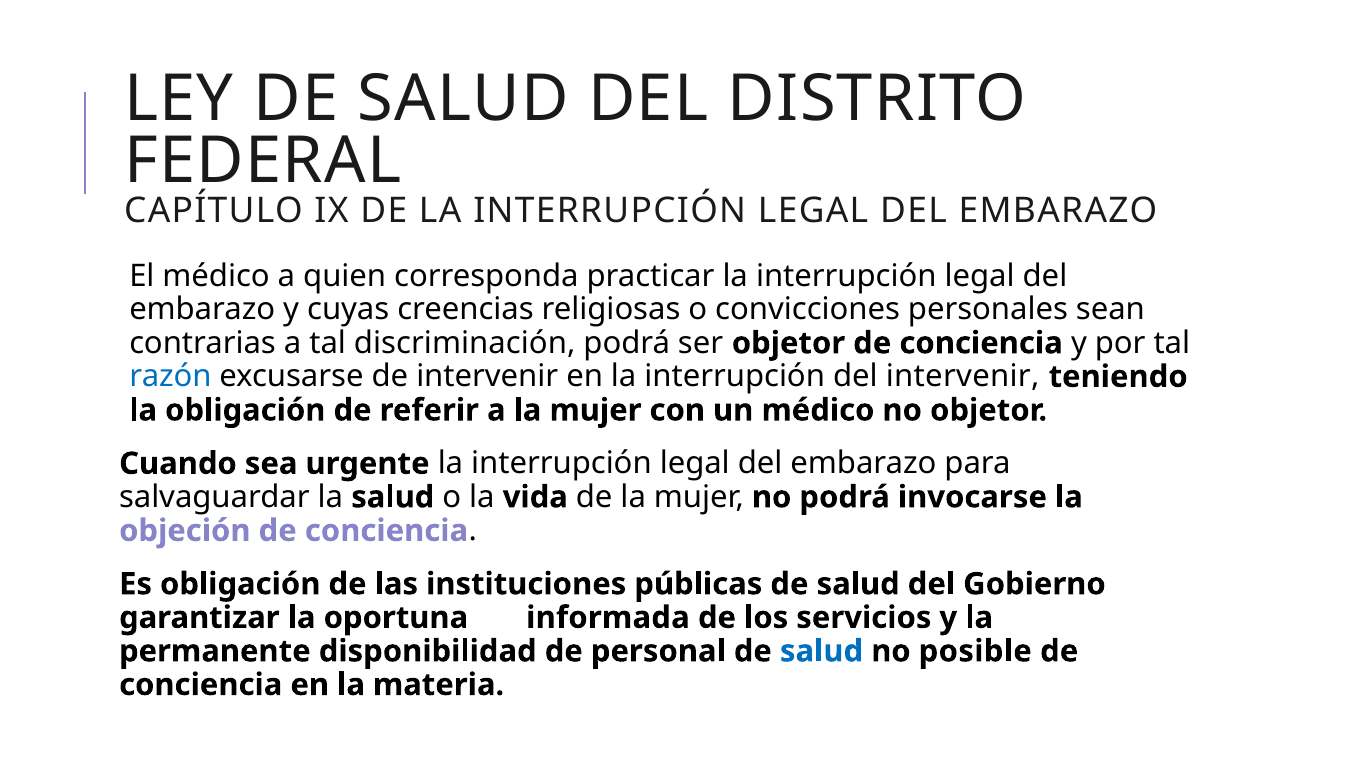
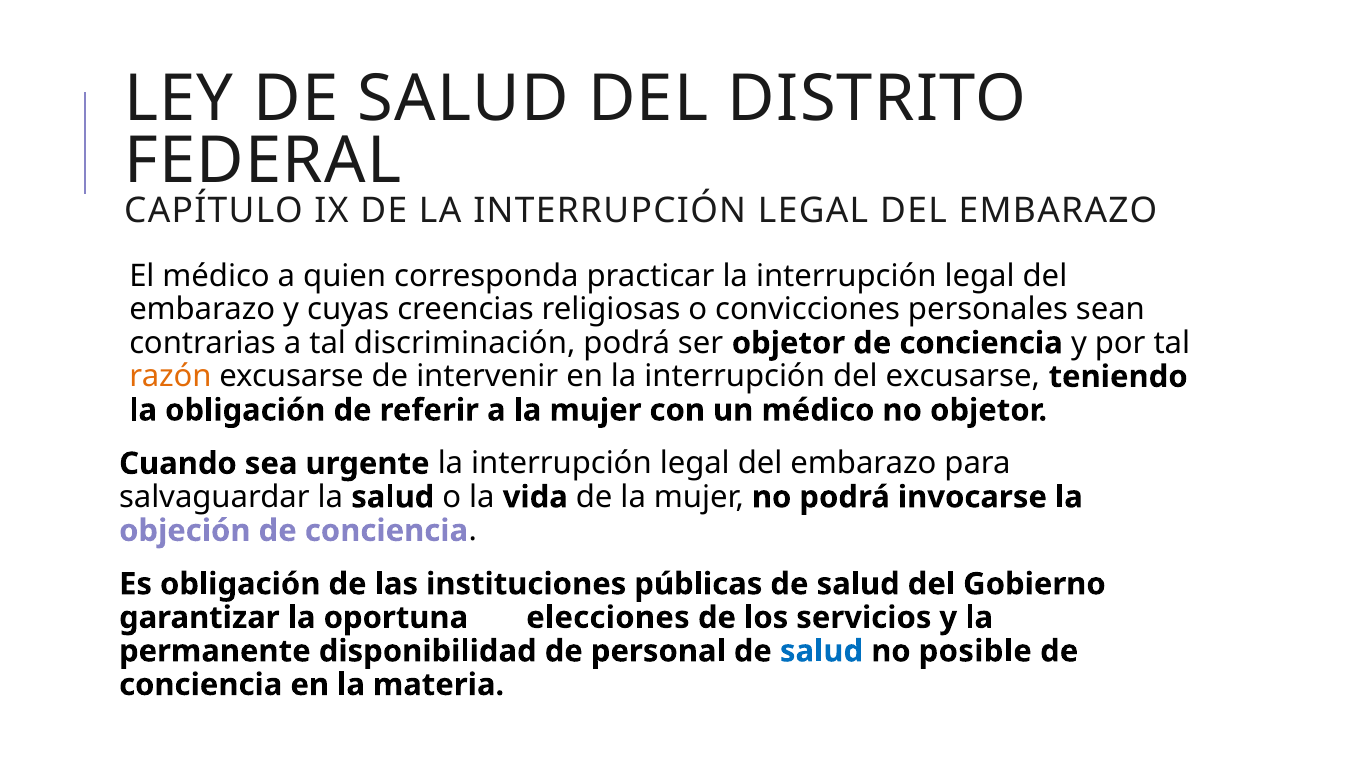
razón colour: blue -> orange
del intervenir: intervenir -> excusarse
informada: informada -> elecciones
